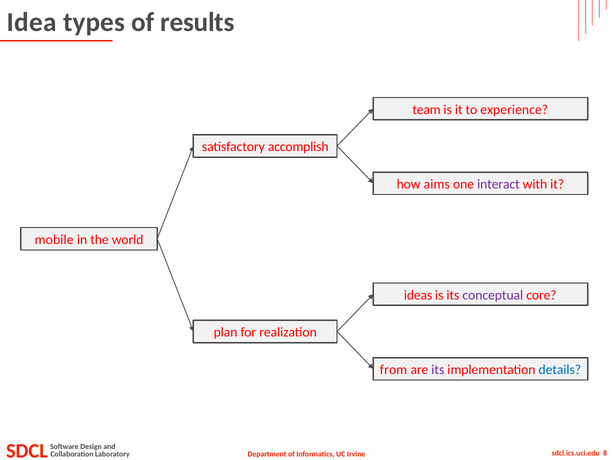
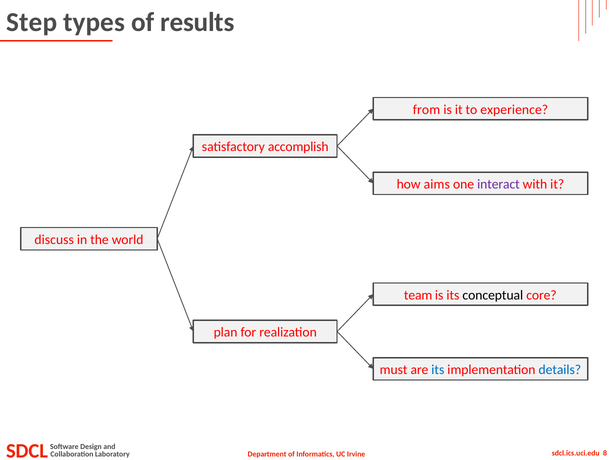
Idea: Idea -> Step
team: team -> from
mobile: mobile -> discuss
ideas: ideas -> team
conceptual colour: purple -> black
from: from -> must
its at (438, 370) colour: purple -> blue
